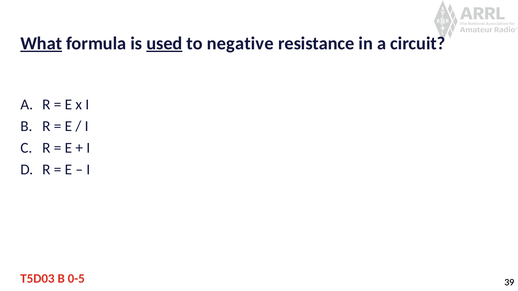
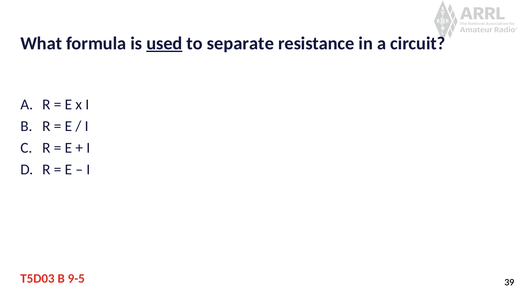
What underline: present -> none
negative: negative -> separate
0-5: 0-5 -> 9-5
